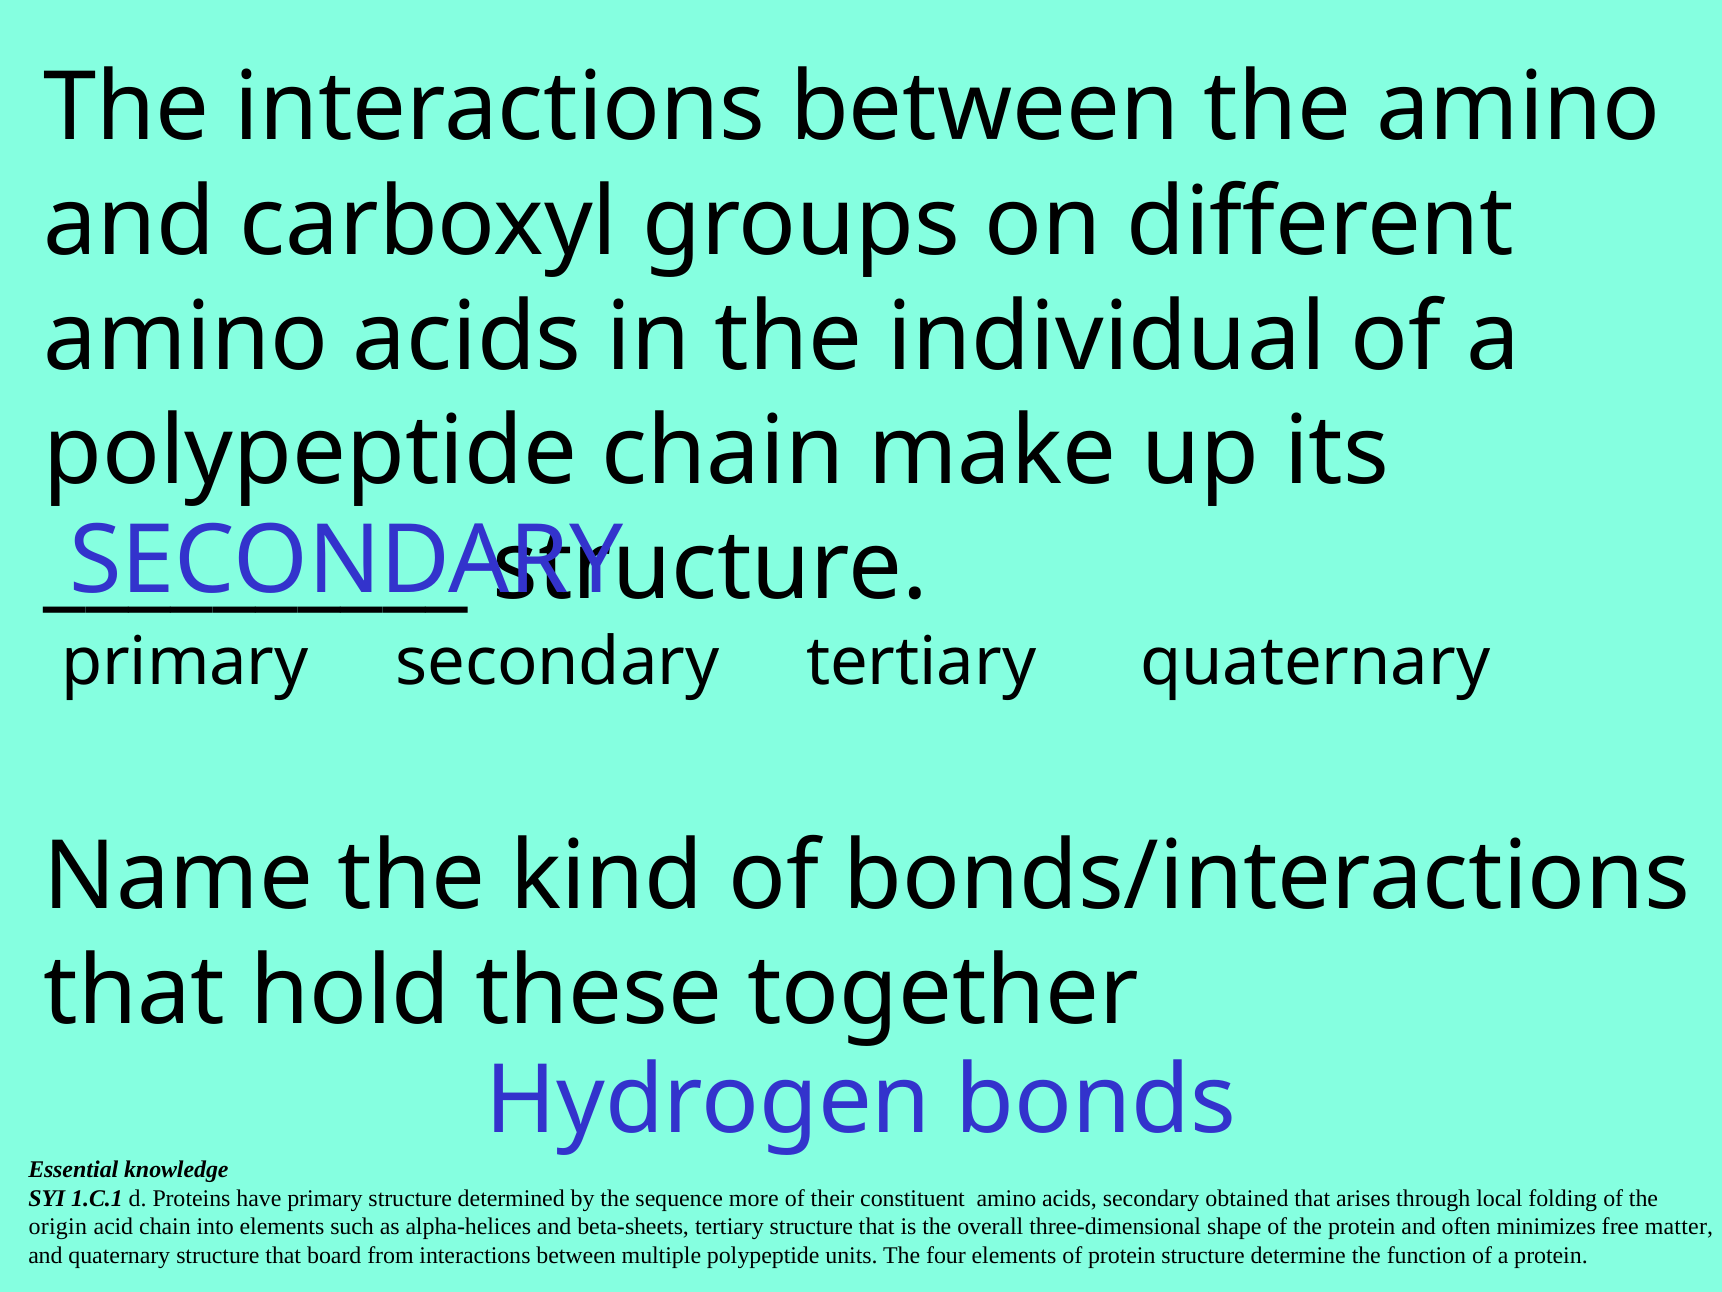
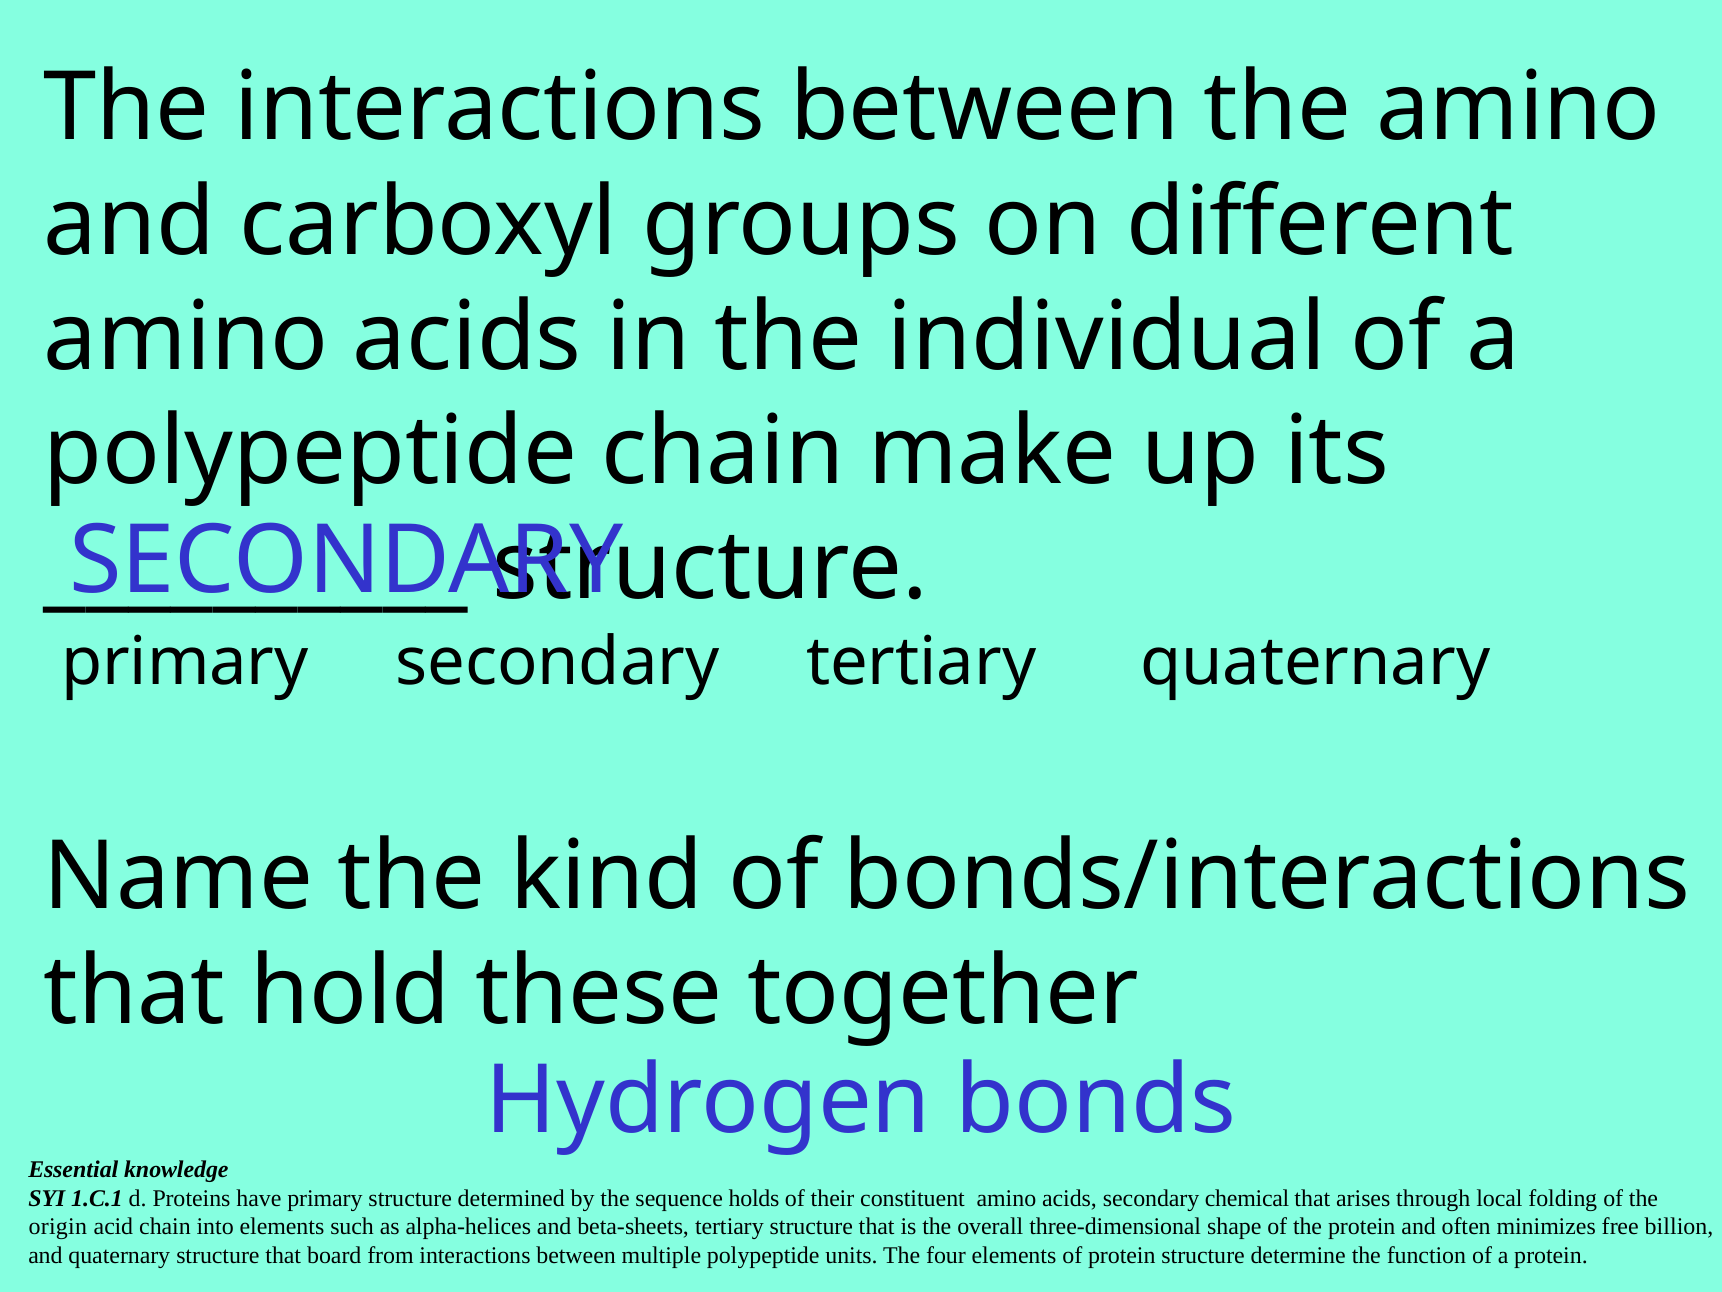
more: more -> holds
obtained: obtained -> chemical
matter: matter -> billion
